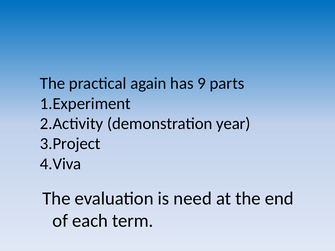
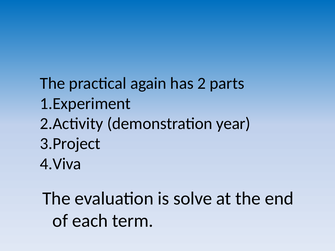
9: 9 -> 2
need: need -> solve
